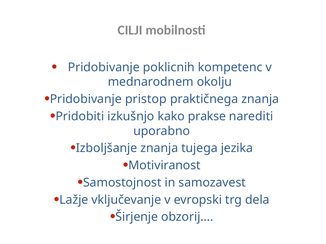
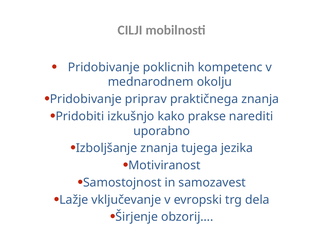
pristop: pristop -> priprav
